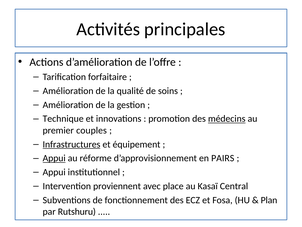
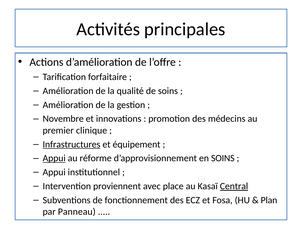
Technique: Technique -> Novembre
médecins underline: present -> none
couples: couples -> clinique
en PAIRS: PAIRS -> SOINS
Central underline: none -> present
Rutshuru: Rutshuru -> Panneau
